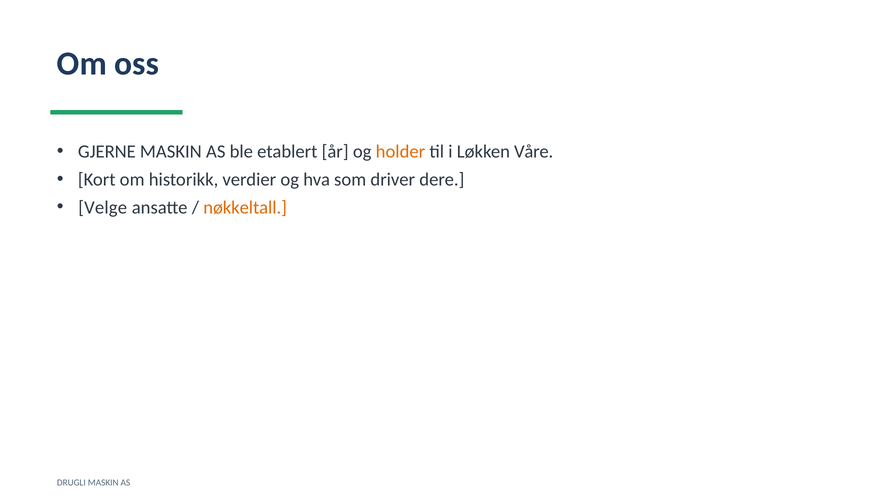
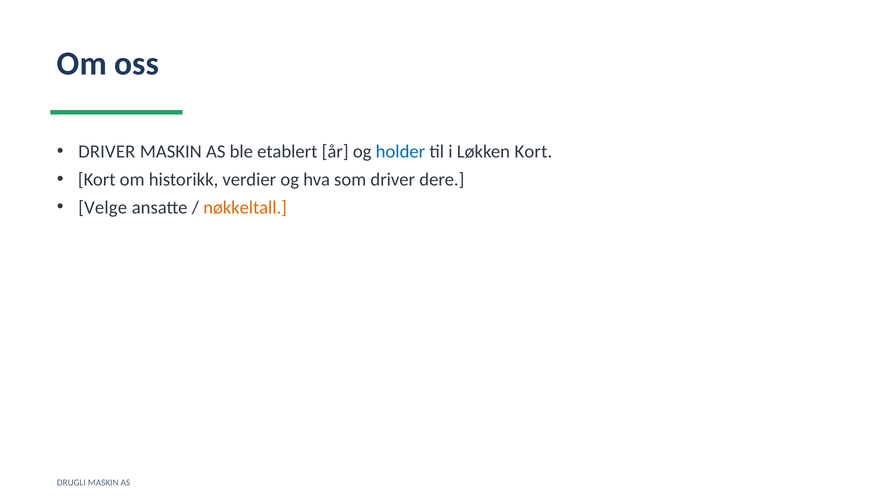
GJERNE at (107, 152): GJERNE -> DRIVER
holder colour: orange -> blue
Løkken Våre: Våre -> Kort
